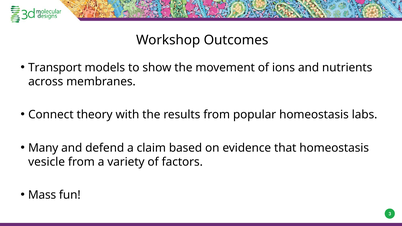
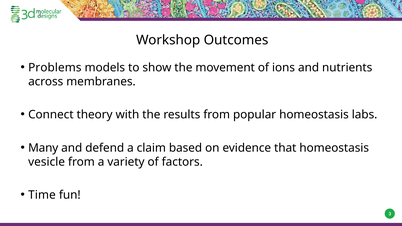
Transport: Transport -> Problems
Mass: Mass -> Time
